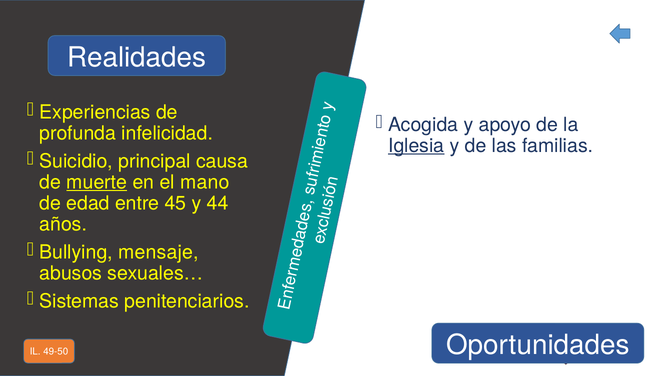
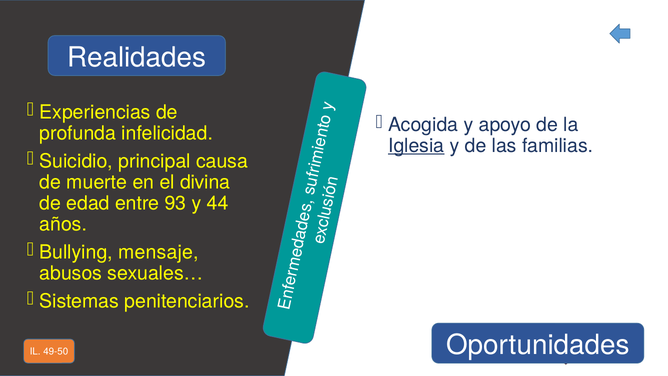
muerte underline: present -> none
mano: mano -> divina
45: 45 -> 93
